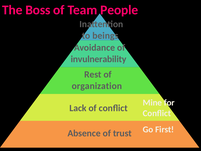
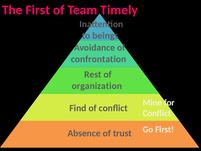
The Boss: Boss -> First
People: People -> Timely
invulnerability: invulnerability -> confrontation
Lack: Lack -> Find
